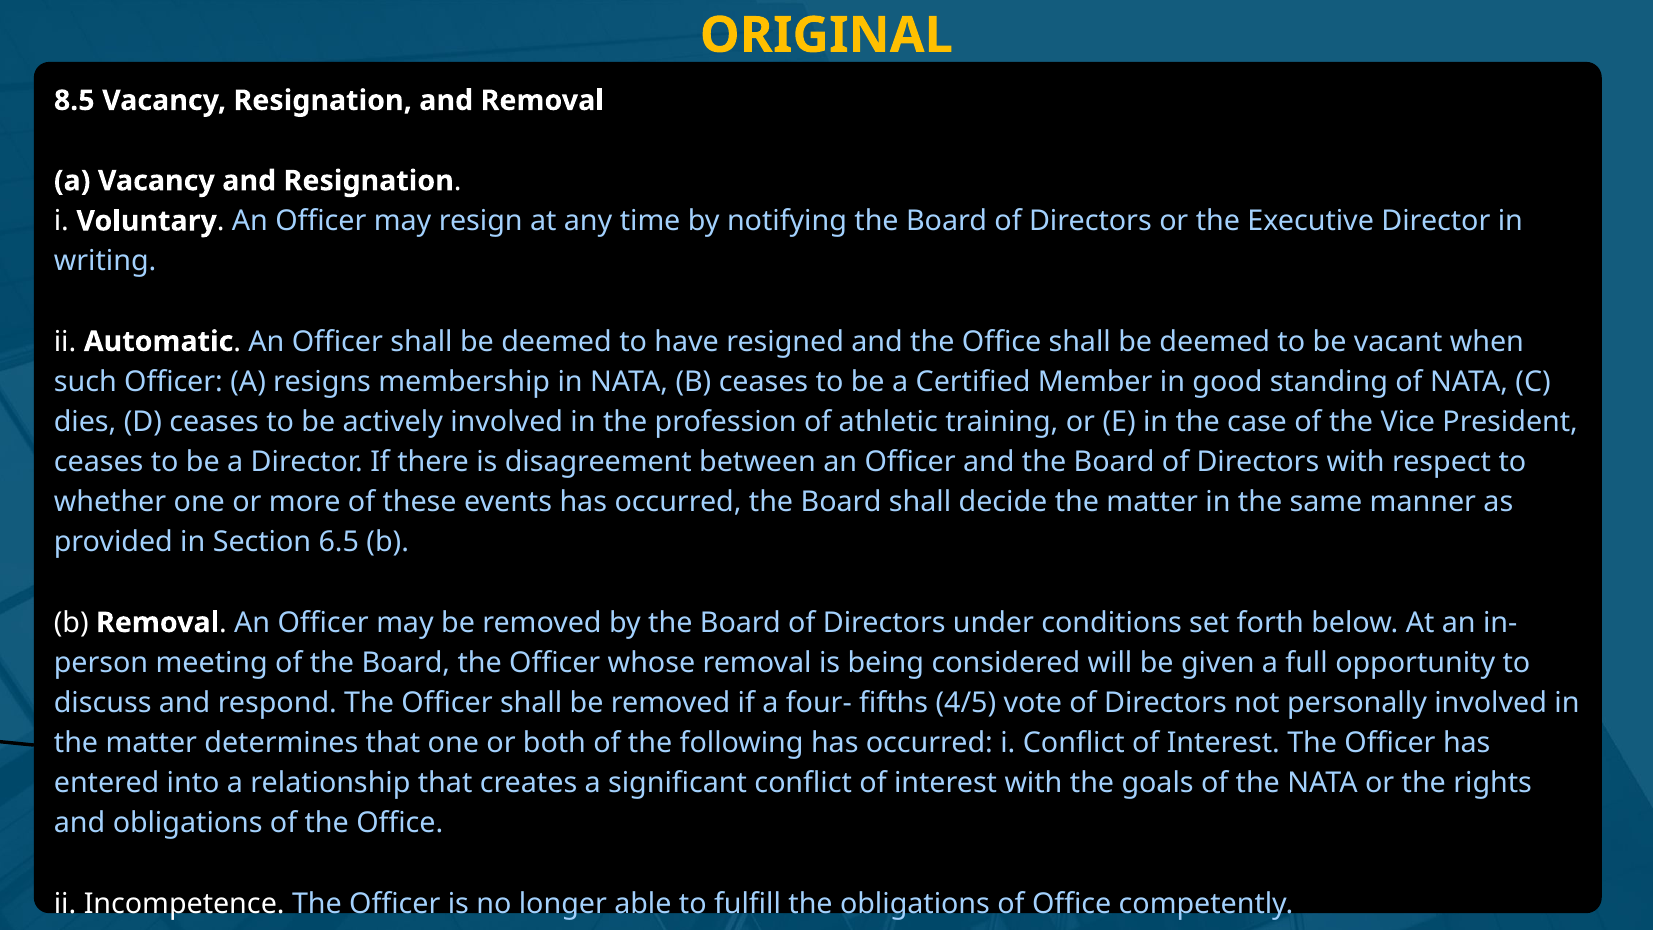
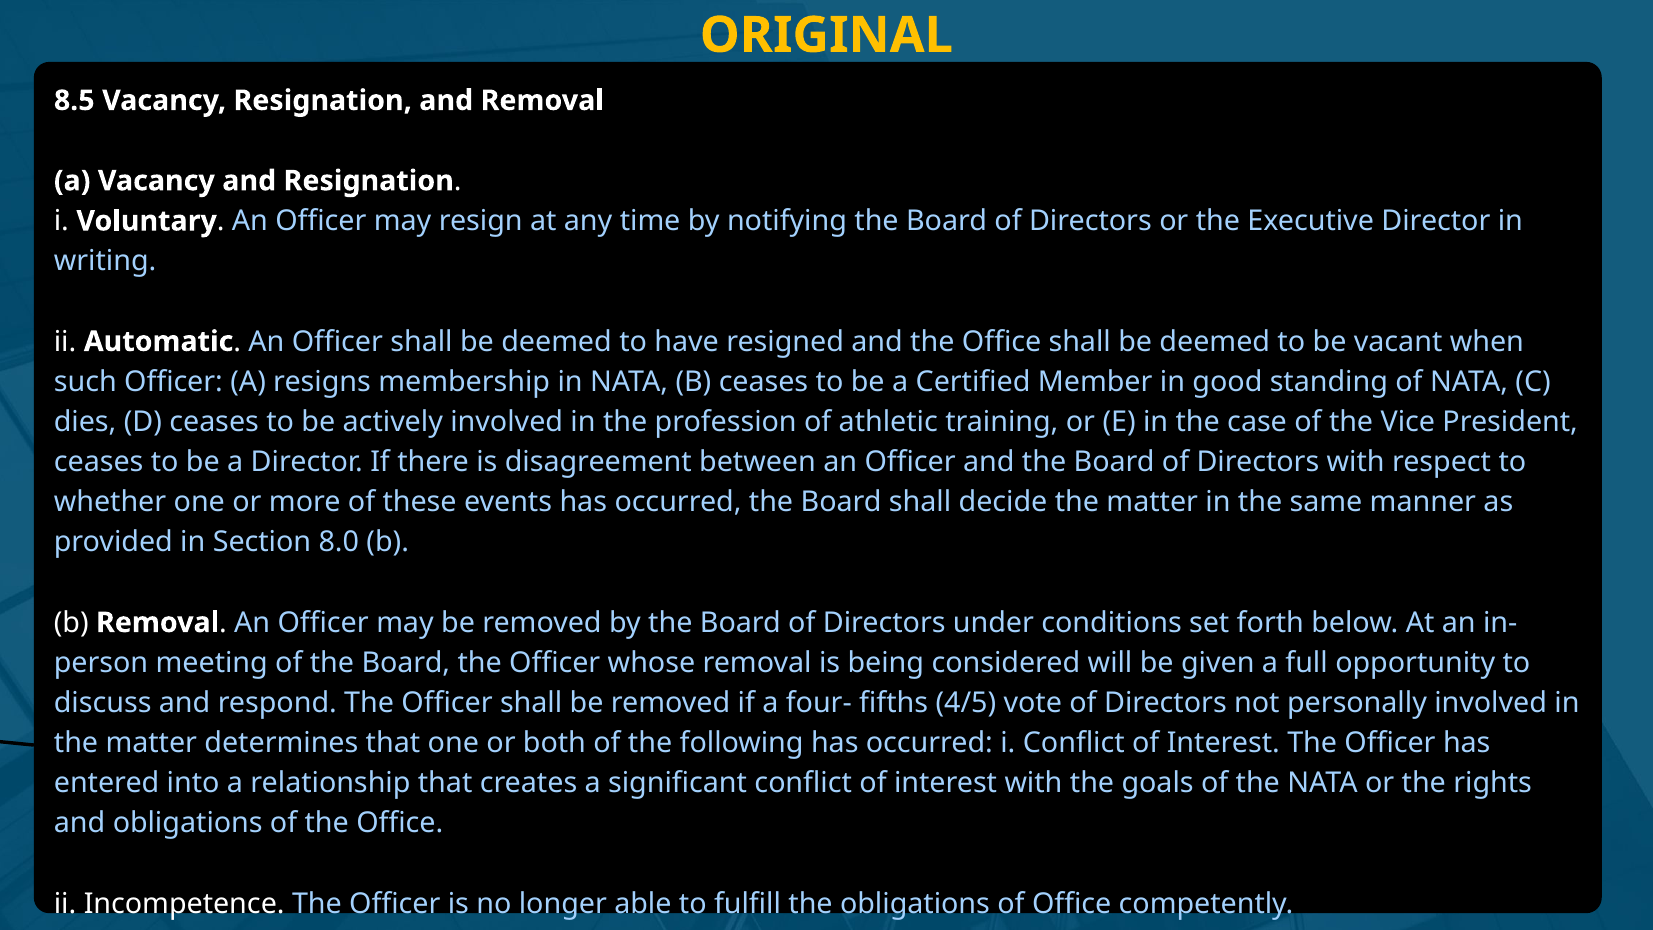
6.5: 6.5 -> 8.0
